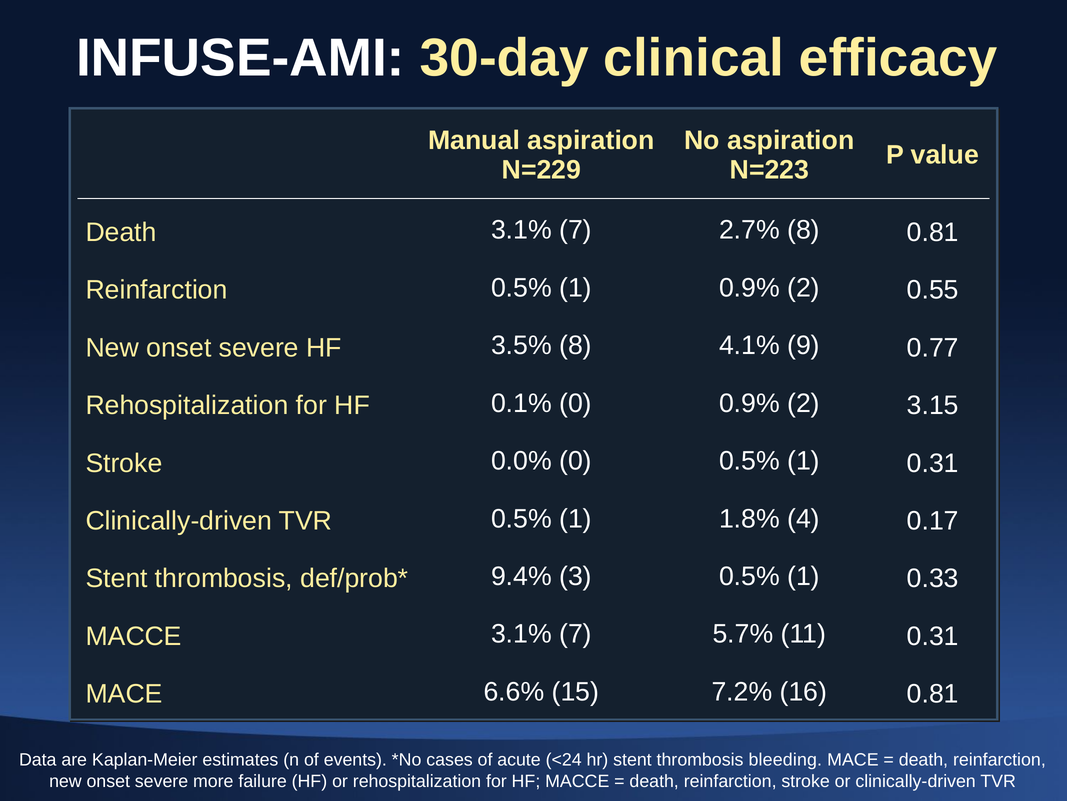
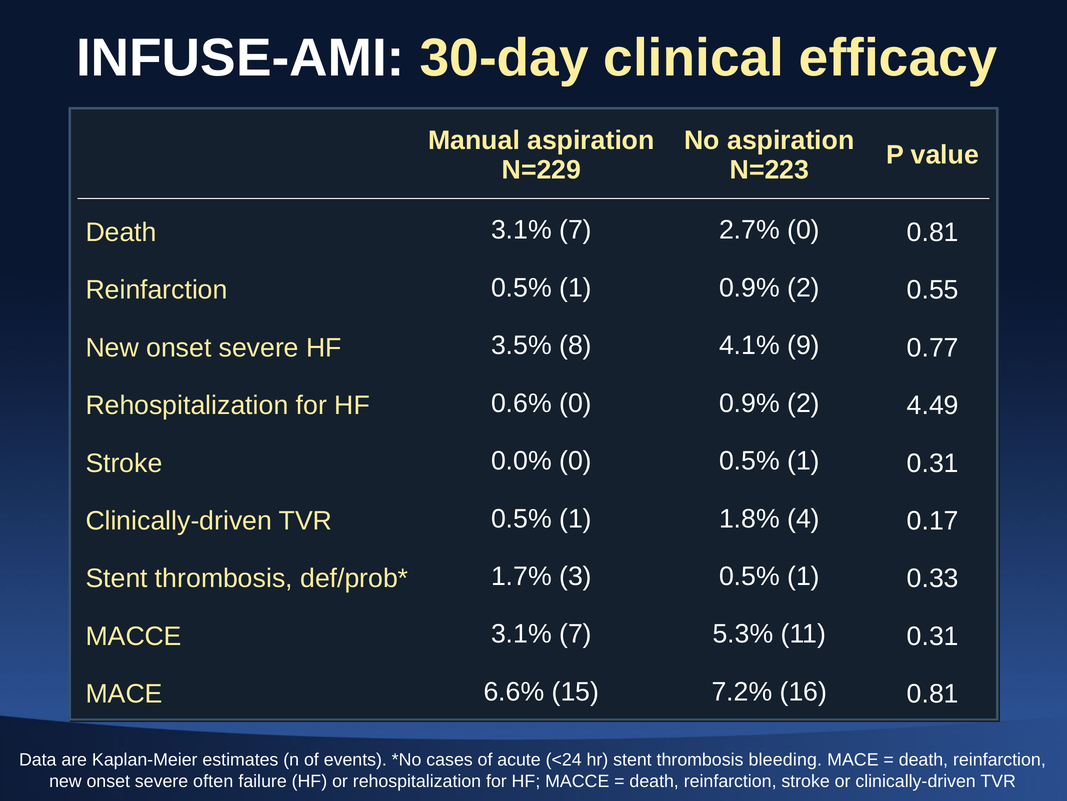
2.7% 8: 8 -> 0
0.1%: 0.1% -> 0.6%
3.15: 3.15 -> 4.49
9.4%: 9.4% -> 1.7%
5.7%: 5.7% -> 5.3%
more: more -> often
